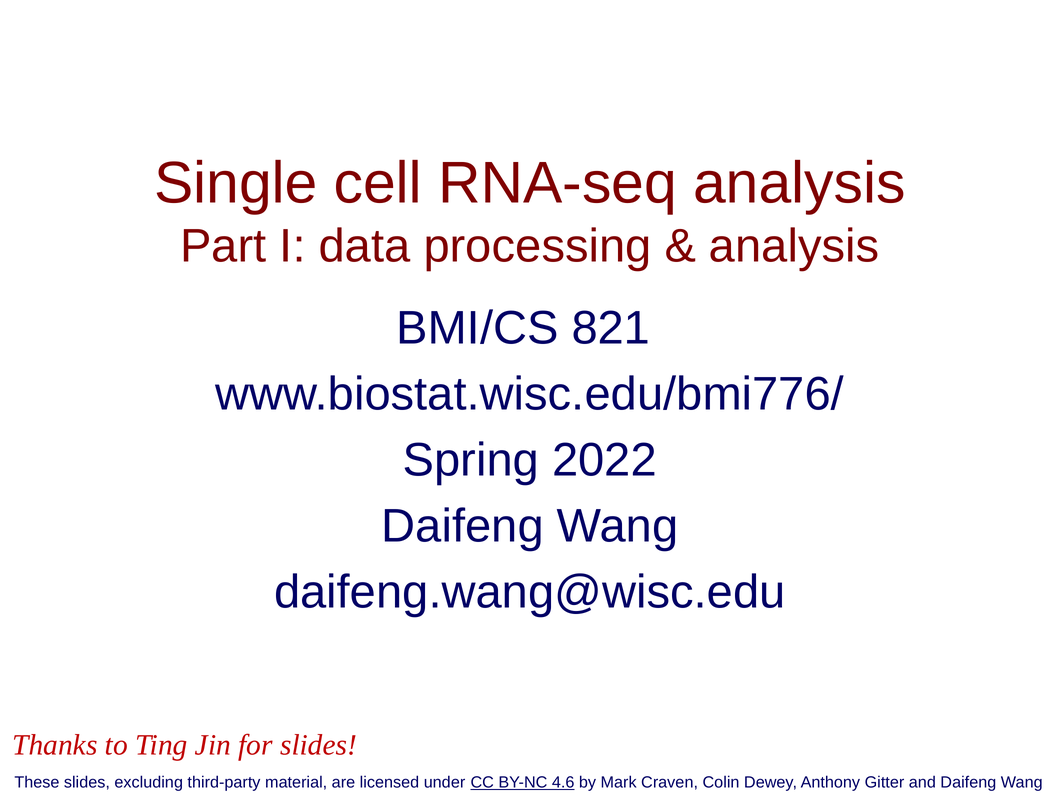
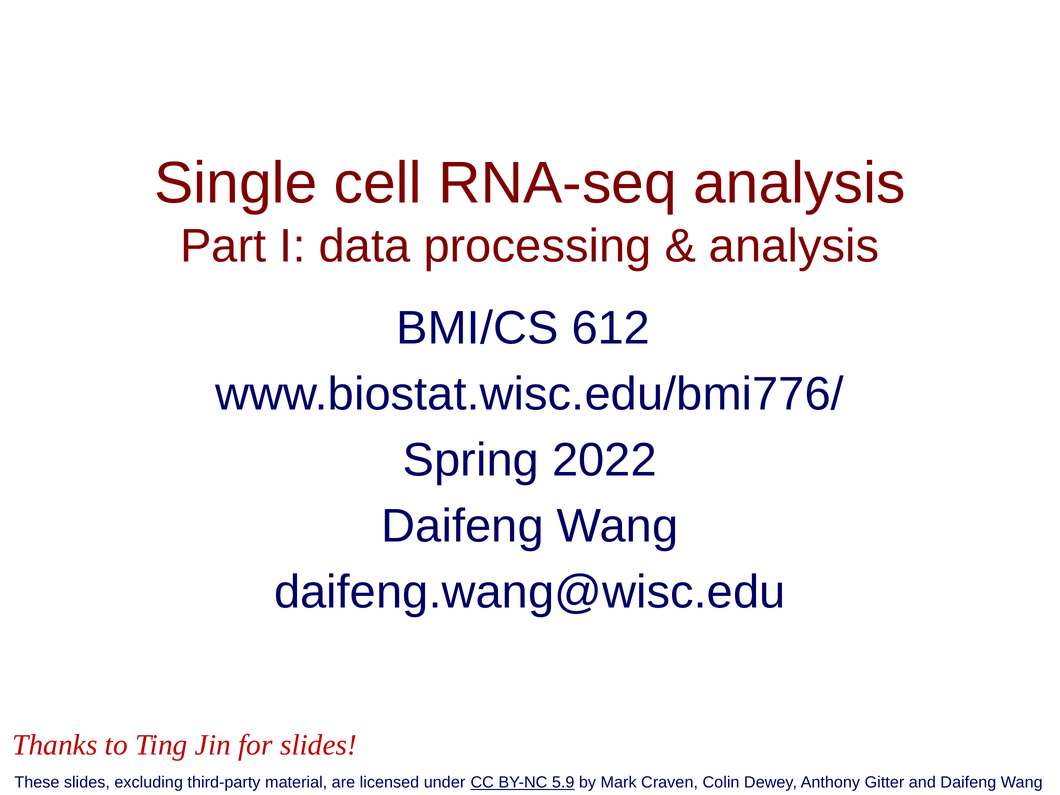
821: 821 -> 612
4.6: 4.6 -> 5.9
